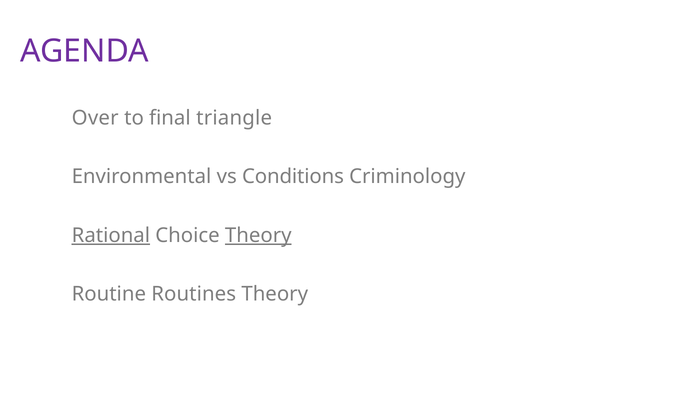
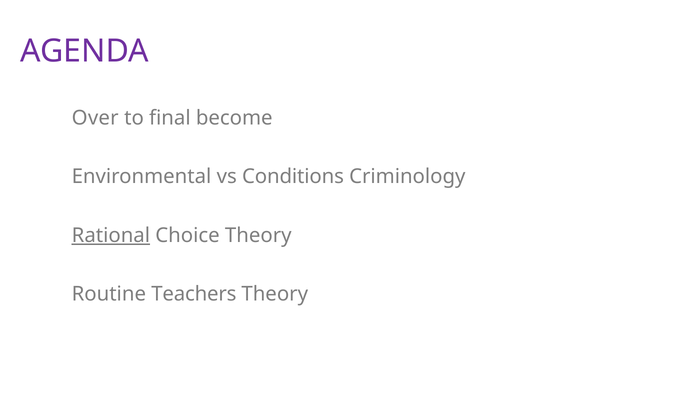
triangle: triangle -> become
Theory at (258, 235) underline: present -> none
Routines: Routines -> Teachers
